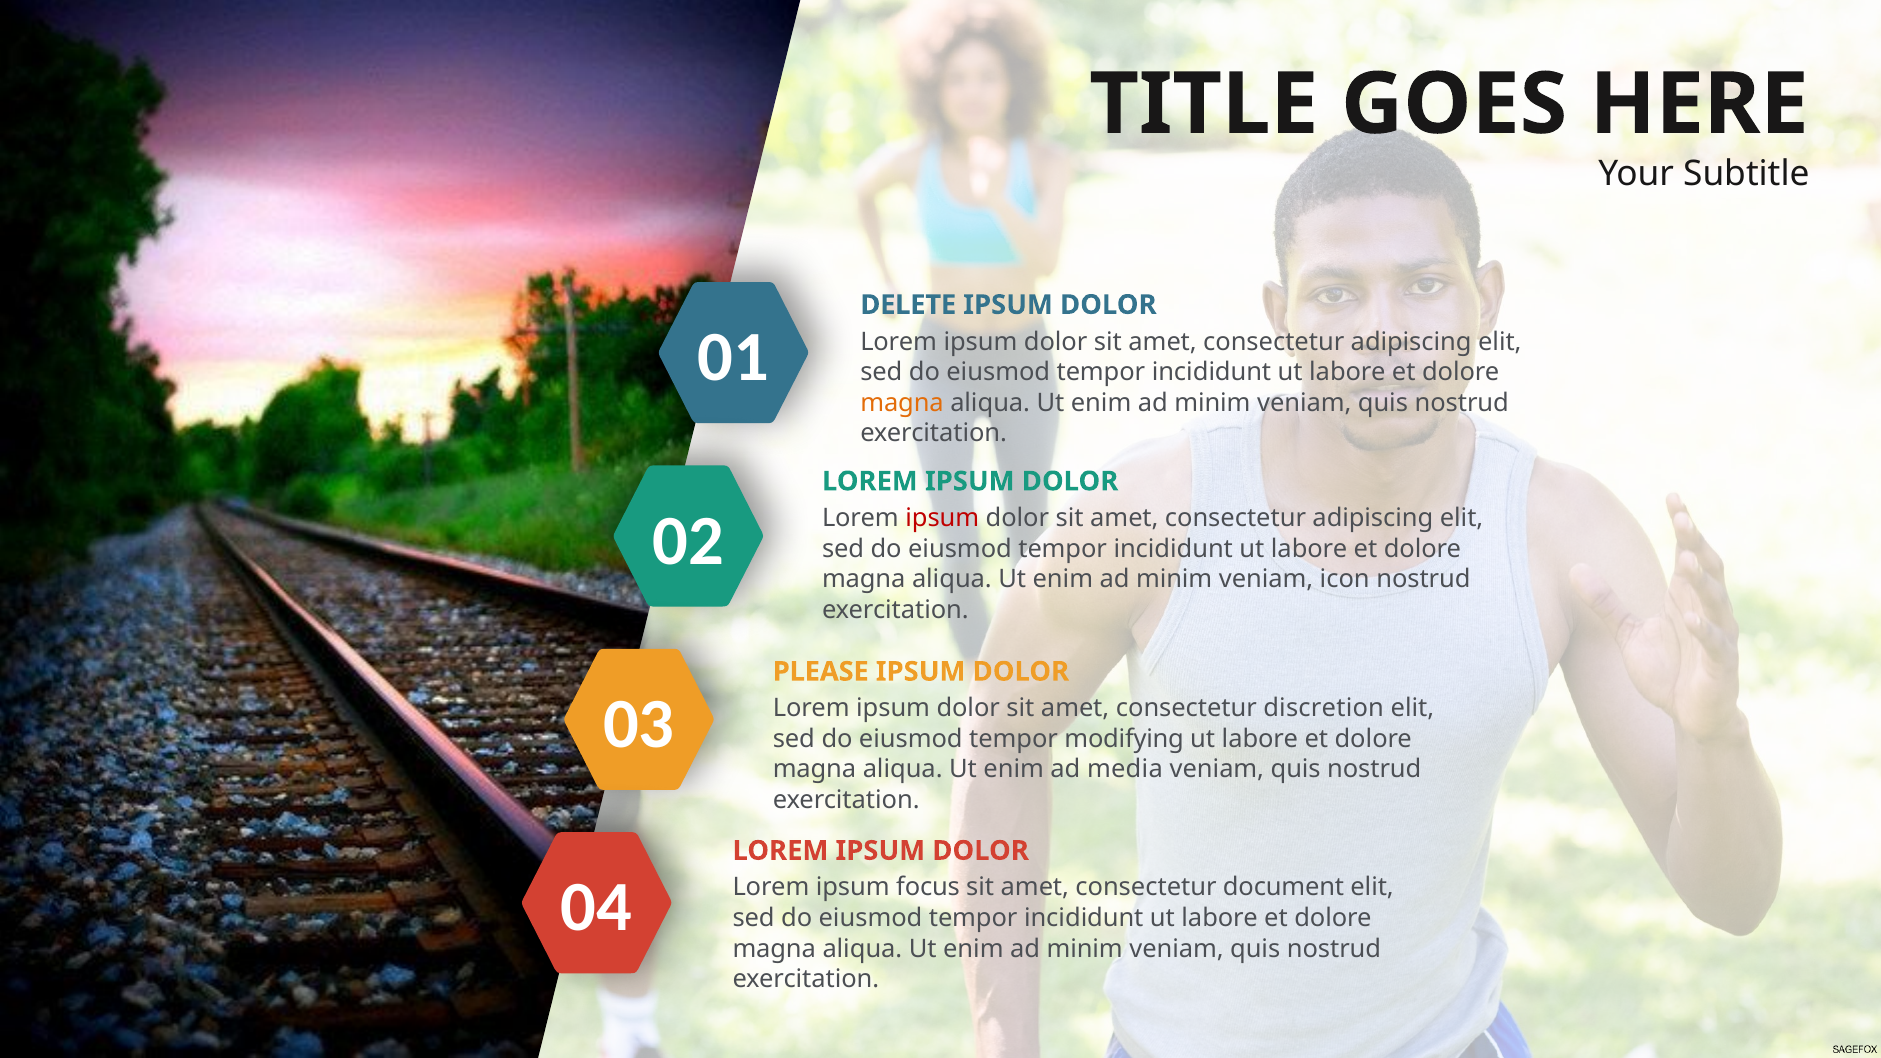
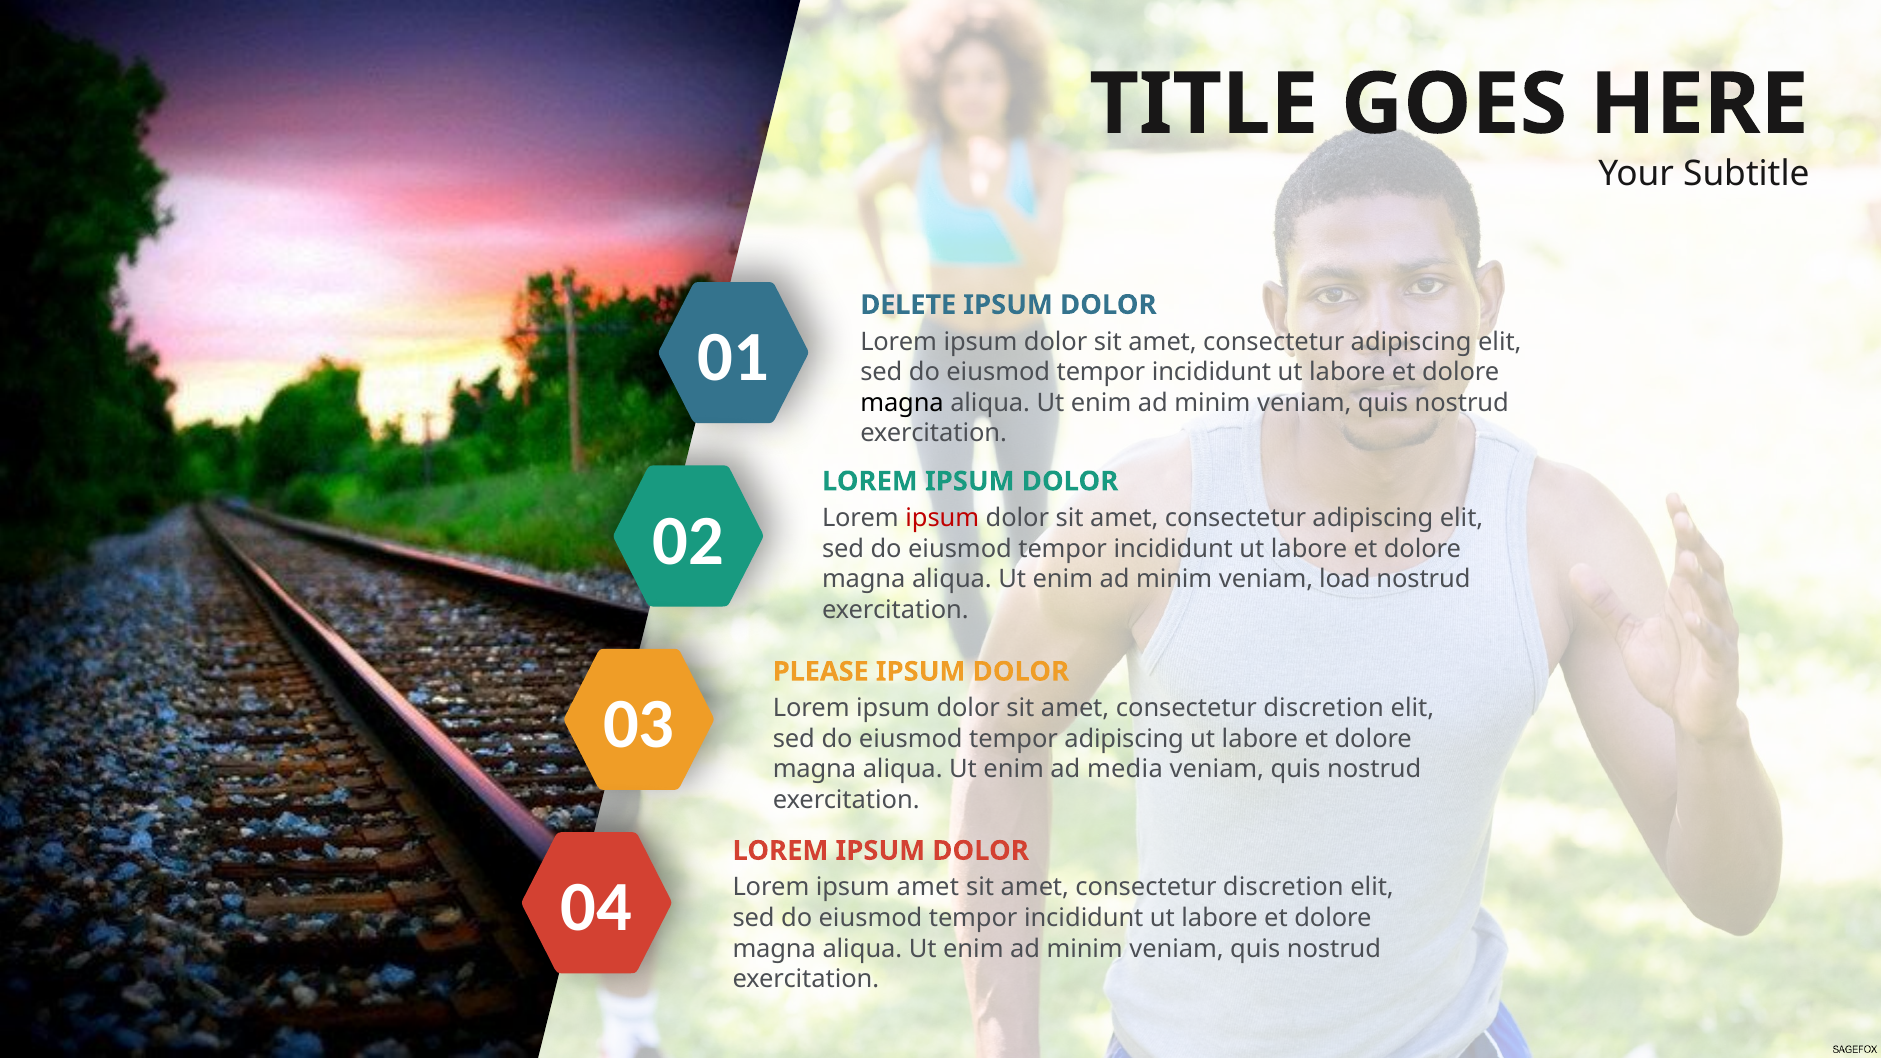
magna at (902, 403) colour: orange -> black
icon: icon -> load
tempor modifying: modifying -> adipiscing
ipsum focus: focus -> amet
document at (1284, 888): document -> discretion
